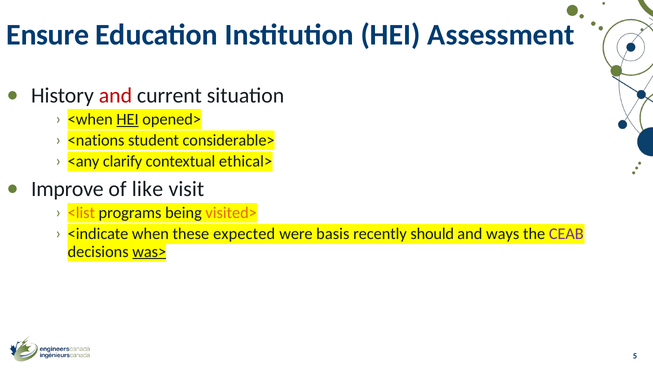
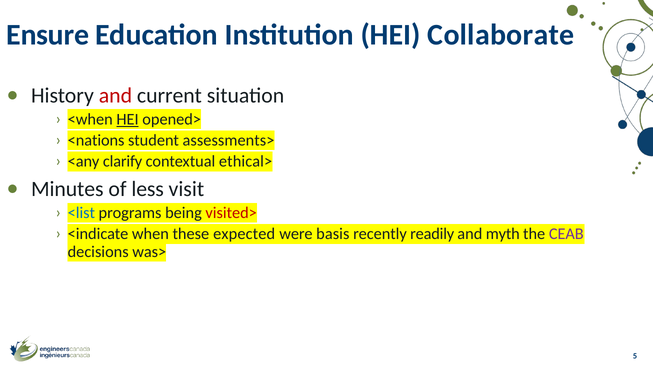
Assessment: Assessment -> Collaborate
considerable>: considerable> -> assessments>
Improve: Improve -> Minutes
like: like -> less
<list colour: orange -> blue
visited> colour: orange -> red
should: should -> readily
ways: ways -> myth
was> underline: present -> none
